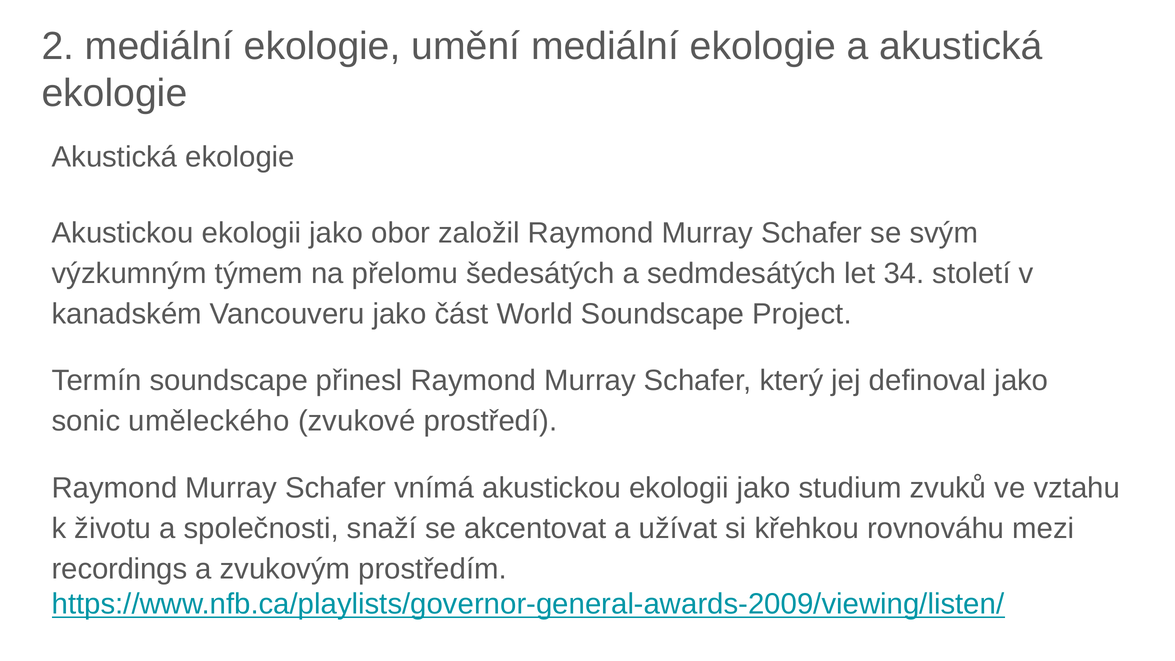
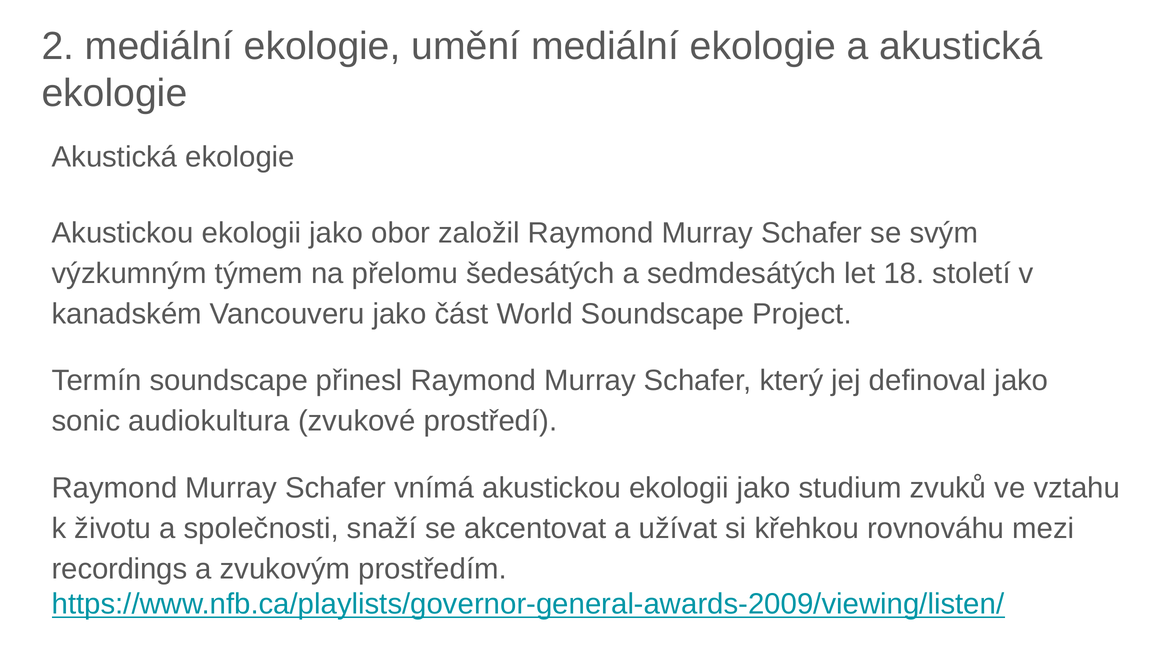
34: 34 -> 18
uměleckého: uměleckého -> audiokultura
